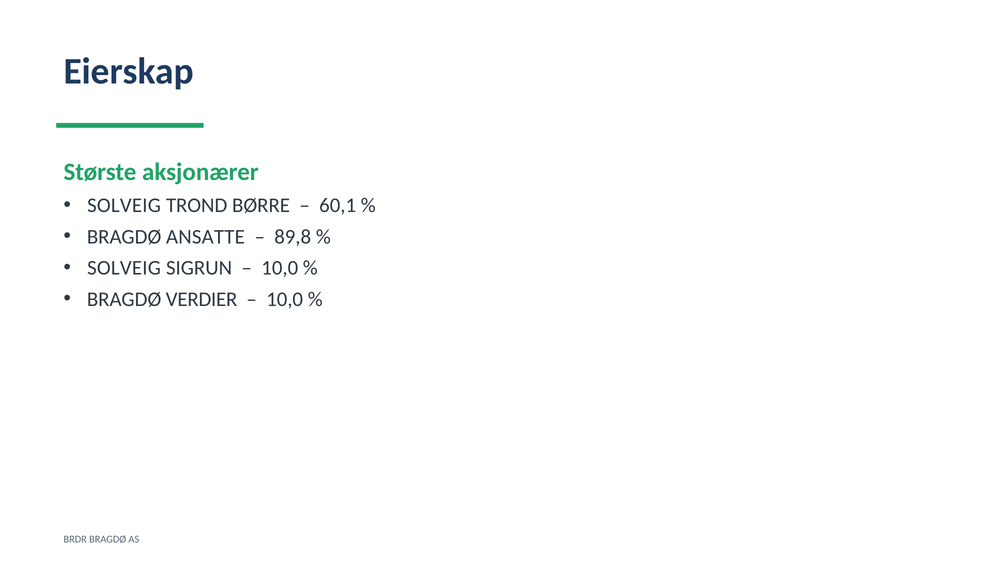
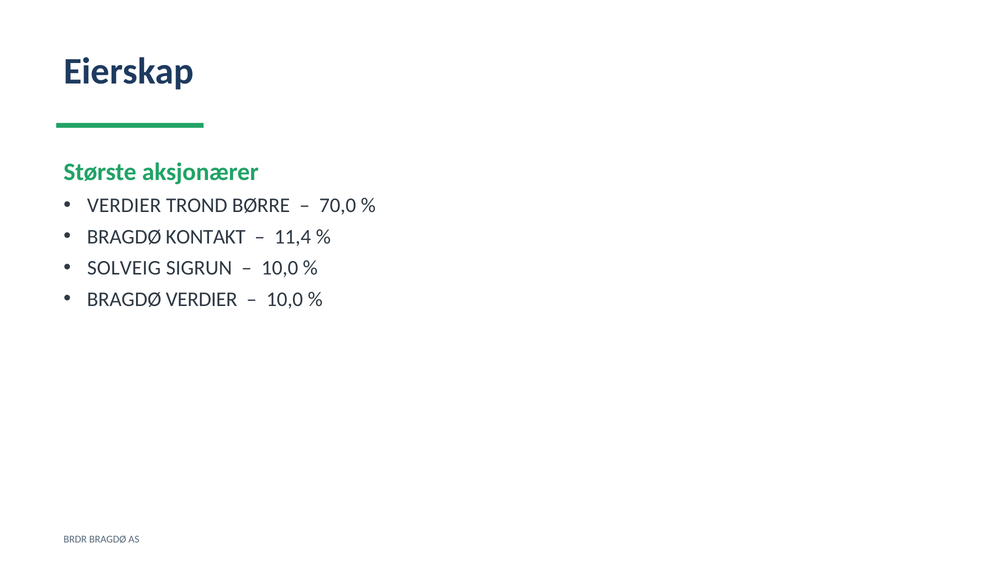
SOLVEIG at (124, 205): SOLVEIG -> VERDIER
60,1: 60,1 -> 70,0
ANSATTE: ANSATTE -> KONTAKT
89,8: 89,8 -> 11,4
